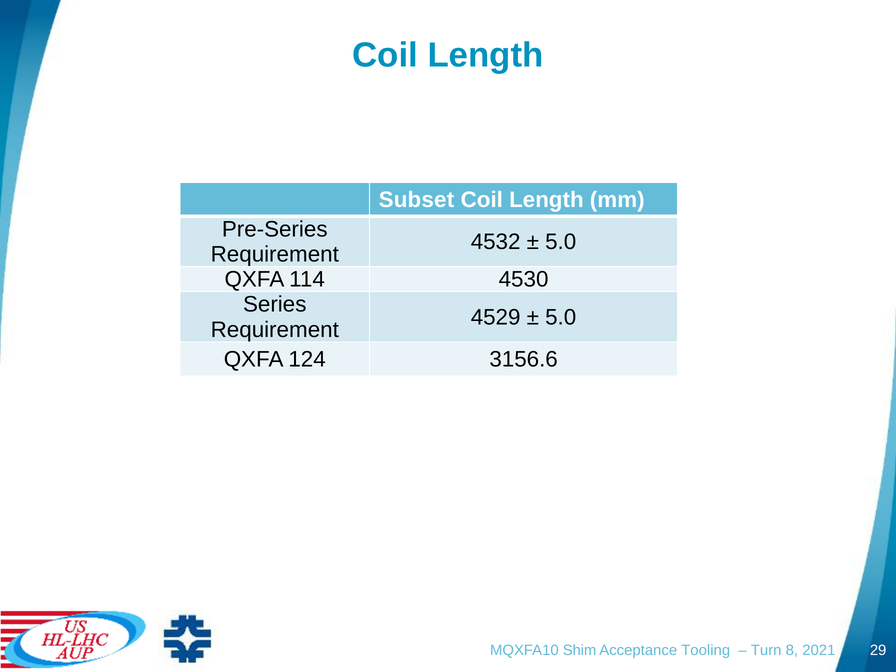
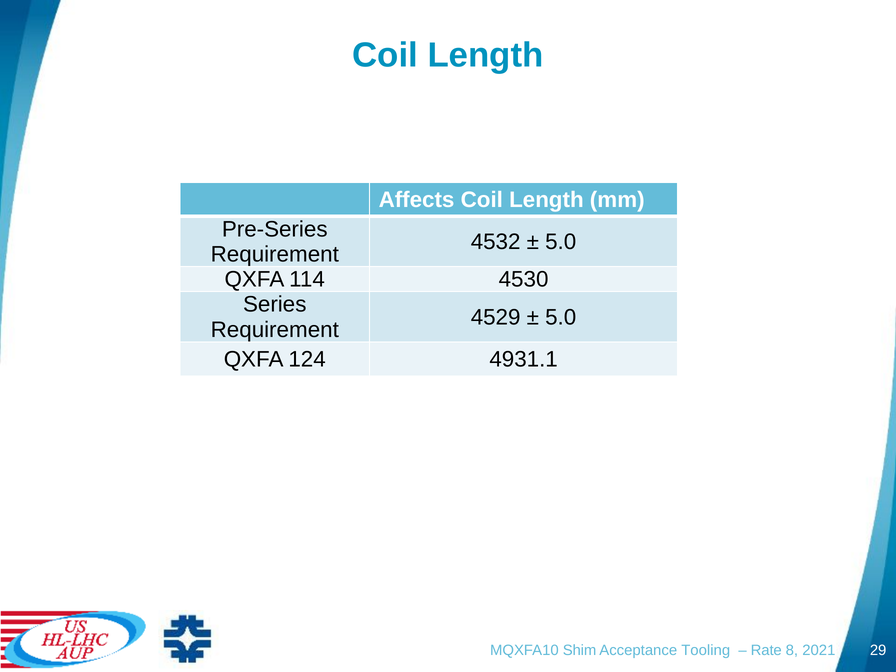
Subset: Subset -> Affects
3156.6: 3156.6 -> 4931.1
Turn: Turn -> Rate
